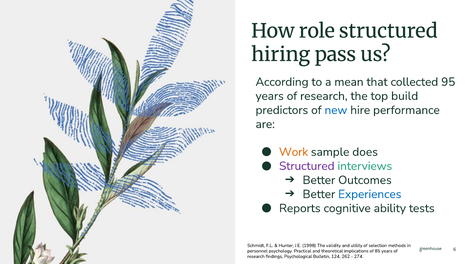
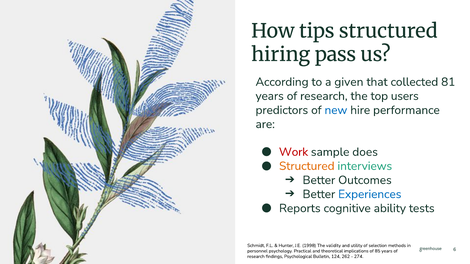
role: role -> tips
mean: mean -> given
95: 95 -> 81
build: build -> users
Work colour: orange -> red
Structured at (307, 166) colour: purple -> orange
